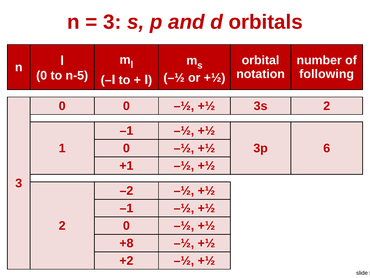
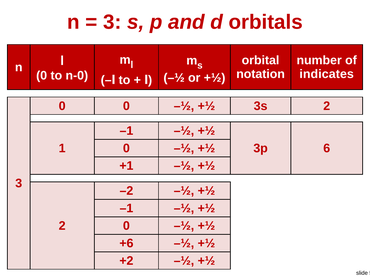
following: following -> indicates
n-5: n-5 -> n-0
+8: +8 -> +6
